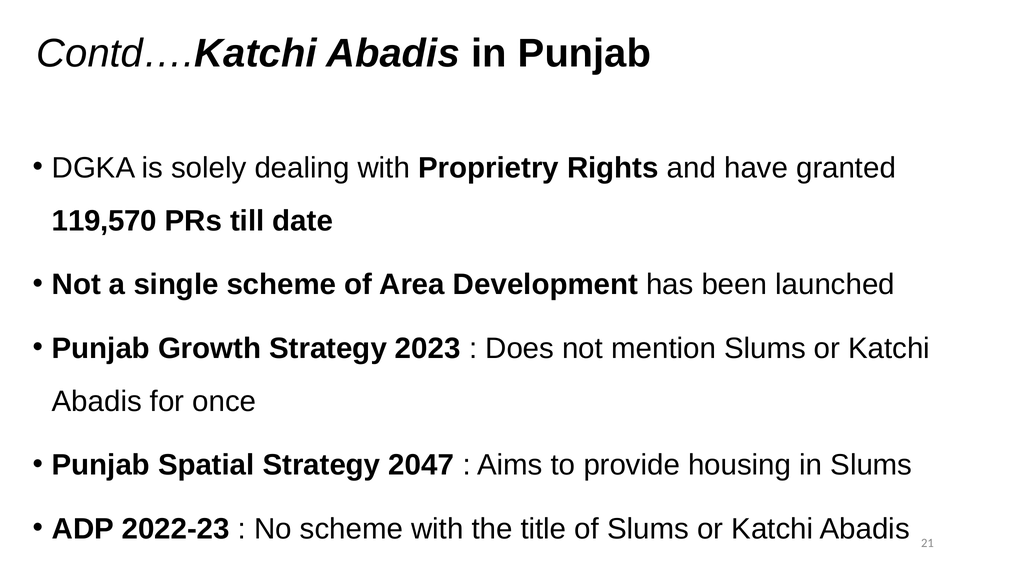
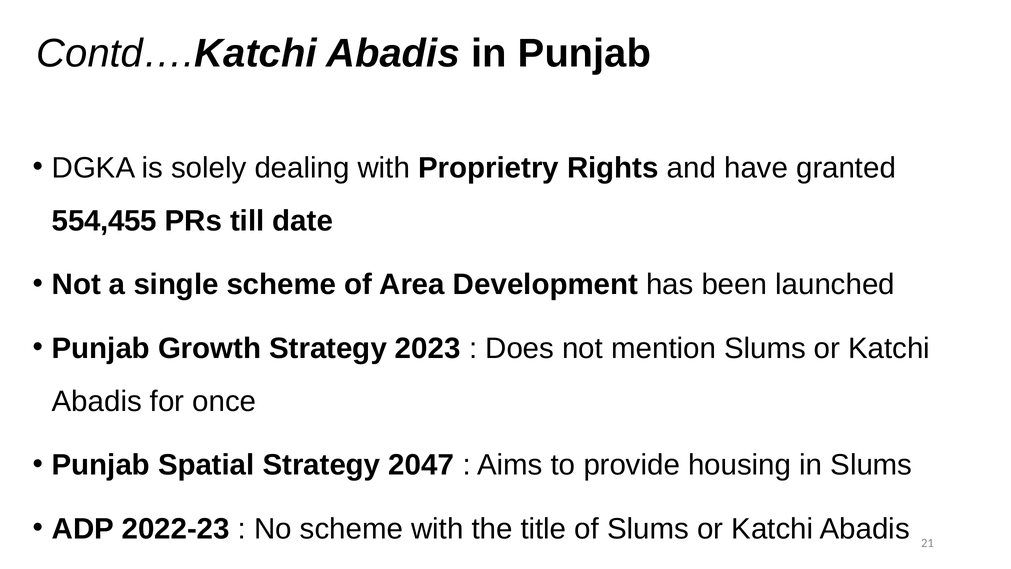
119,570: 119,570 -> 554,455
